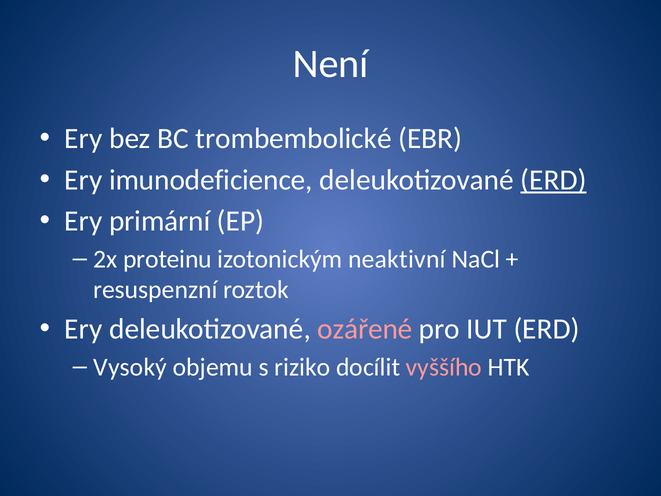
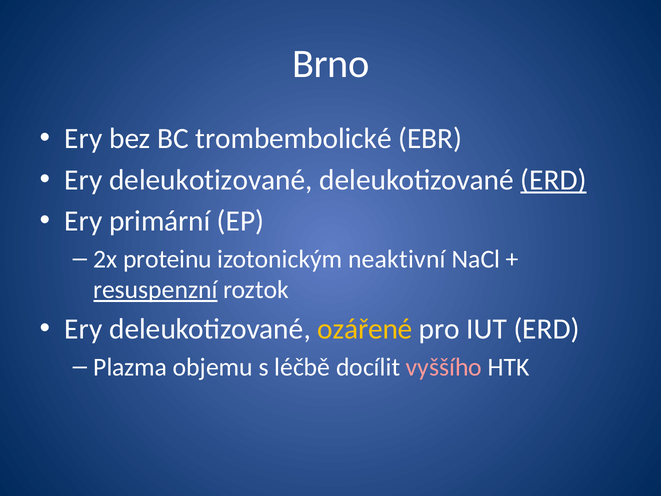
Není: Není -> Brno
imunodeficience at (211, 180): imunodeficience -> deleukotizované
resuspenzní underline: none -> present
ozářené colour: pink -> yellow
Vysoký: Vysoký -> Plazma
riziko: riziko -> léčbě
